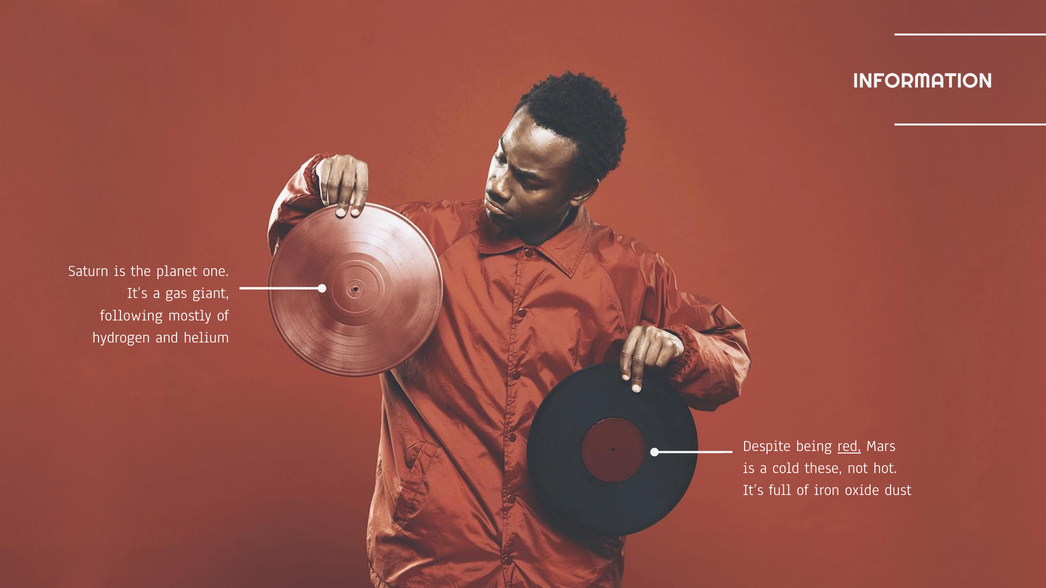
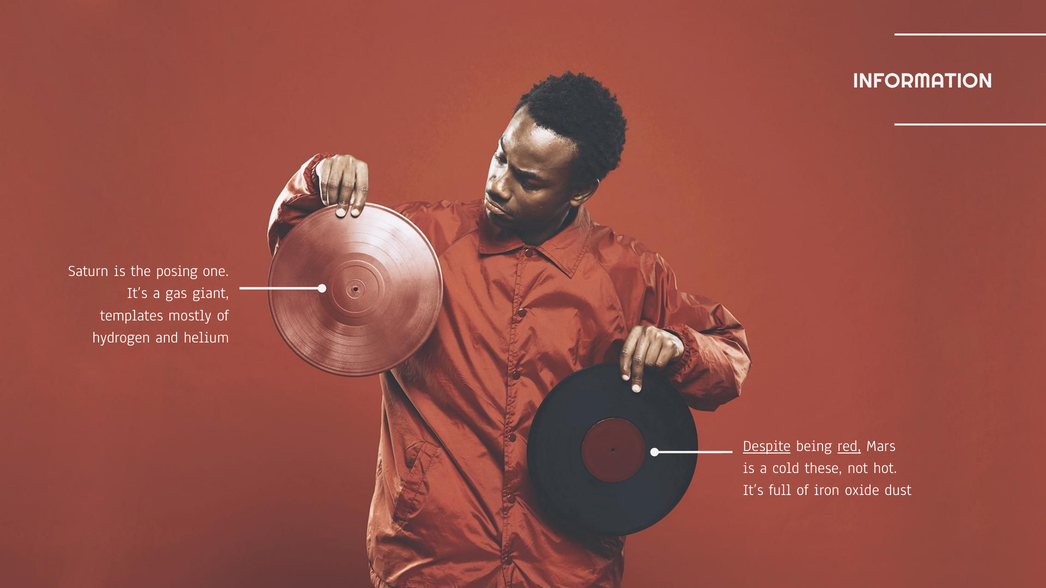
planet: planet -> posing
following: following -> templates
Despite underline: none -> present
